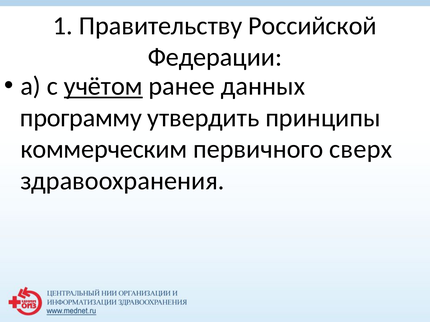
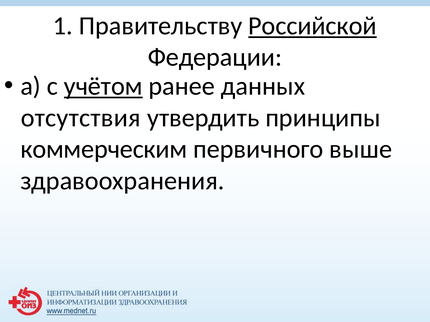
Российской underline: none -> present
программу: программу -> отсутствия
сверх: сверх -> выше
